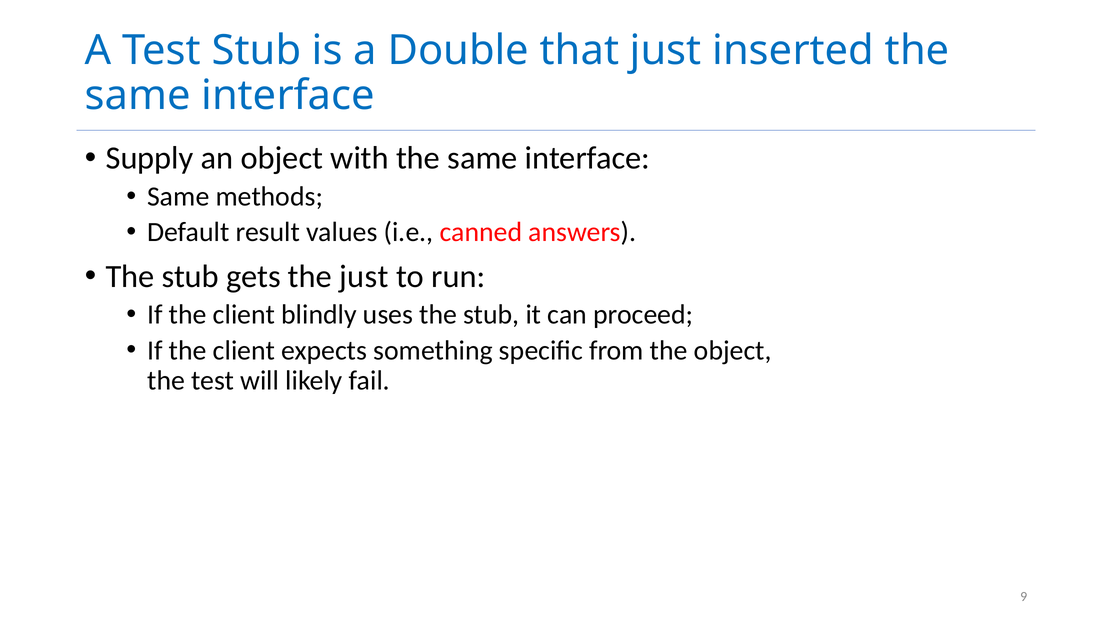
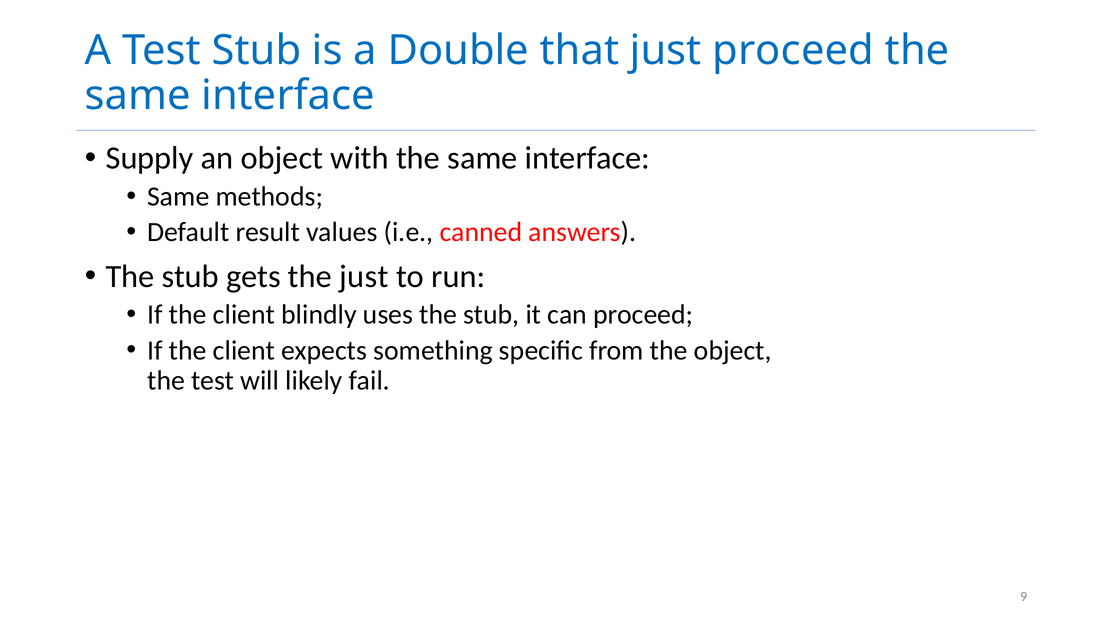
just inserted: inserted -> proceed
